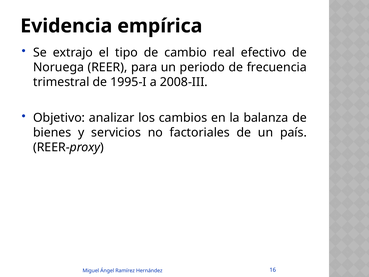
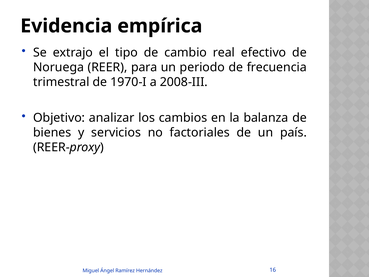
1995-I: 1995-I -> 1970-I
